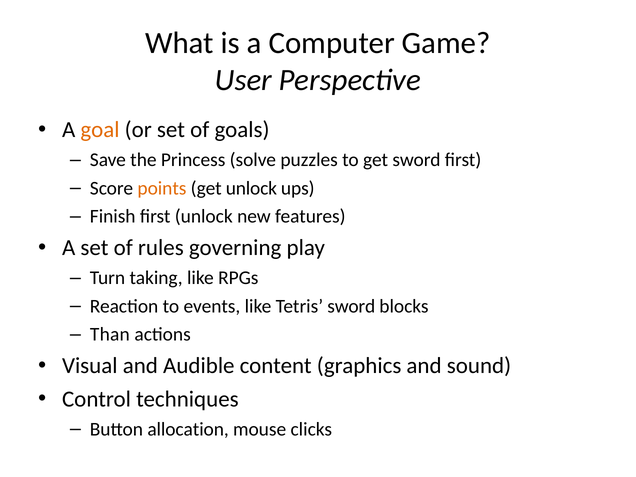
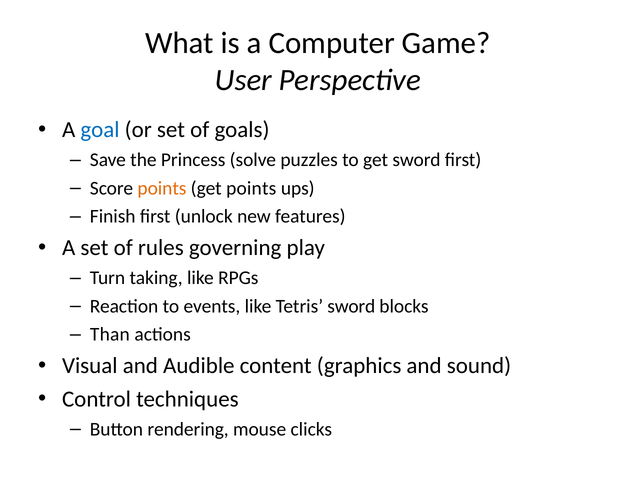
goal colour: orange -> blue
get unlock: unlock -> points
allocation: allocation -> rendering
